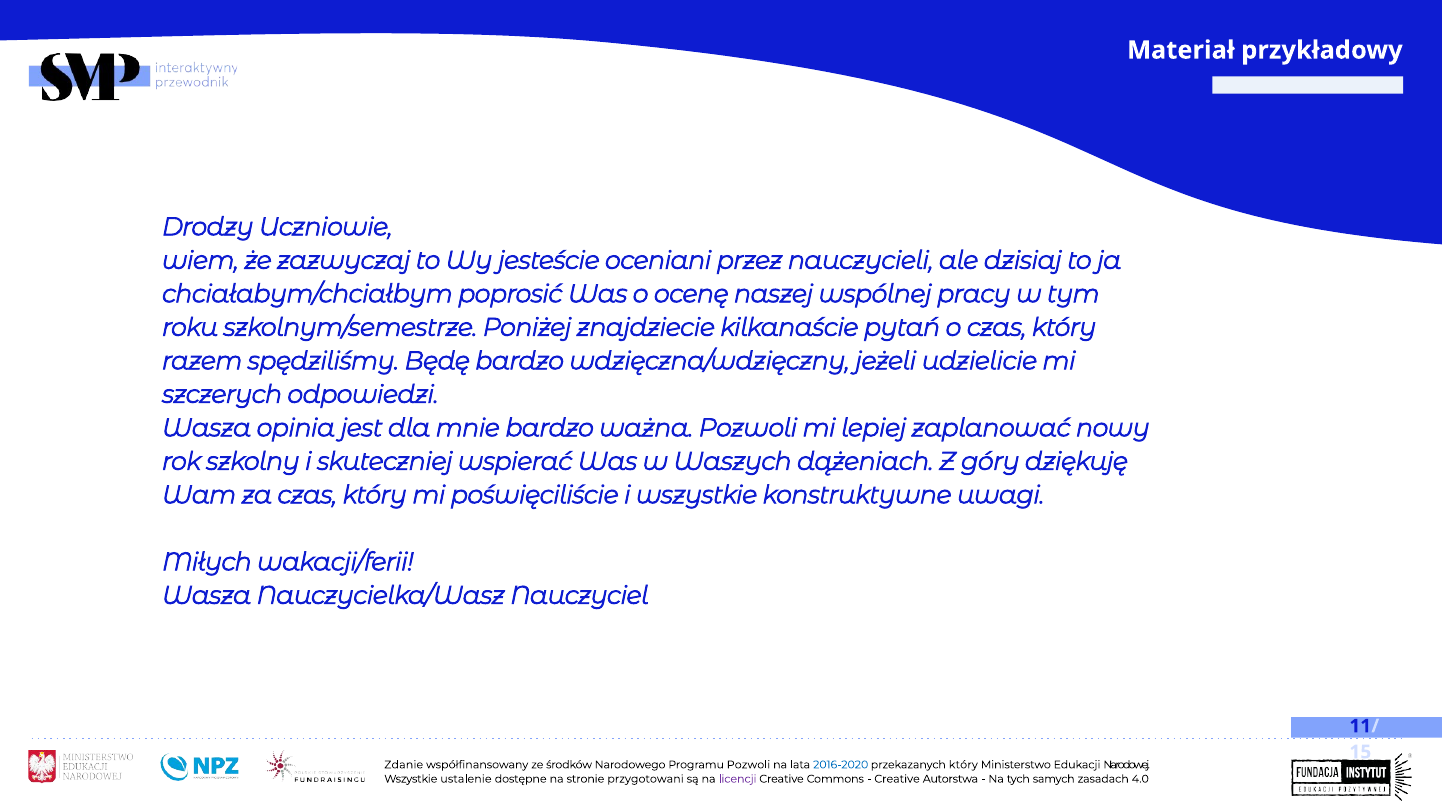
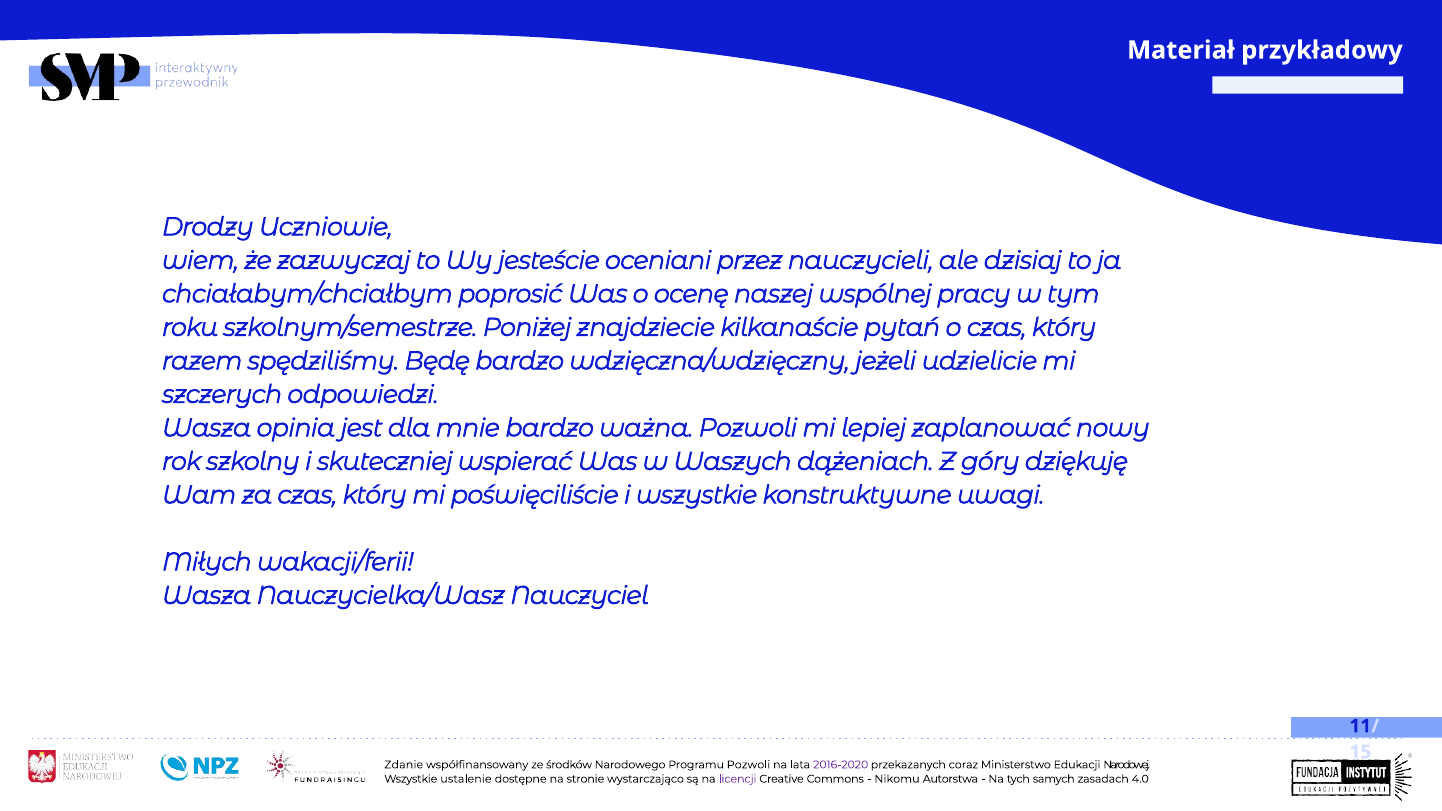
2016-2020 colour: blue -> purple
przekazanych który: który -> coraz
przygotowani: przygotowani -> wystarczająco
Creative at (897, 779): Creative -> Nikomu
